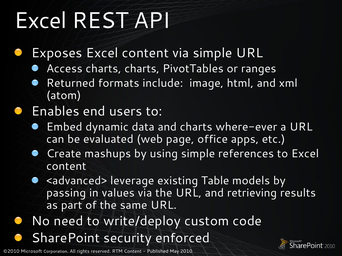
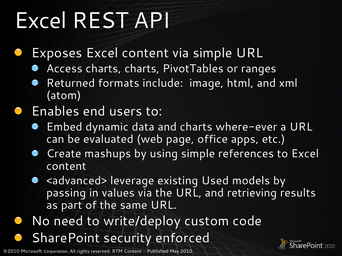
Table: Table -> Used
